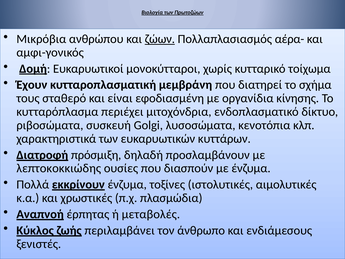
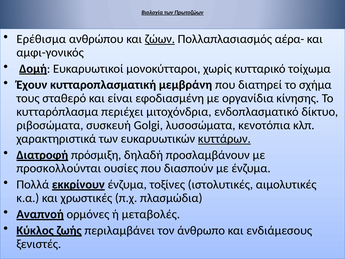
Μικρόβια: Μικρόβια -> Ερέθισμα
κυττάρων underline: none -> present
λεπτοκοκκιώδης: λεπτοκοκκιώδης -> προσκολλούνται
έρπητας: έρπητας -> ορμόνες
